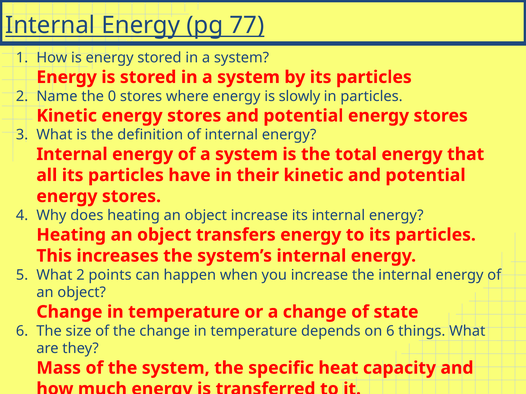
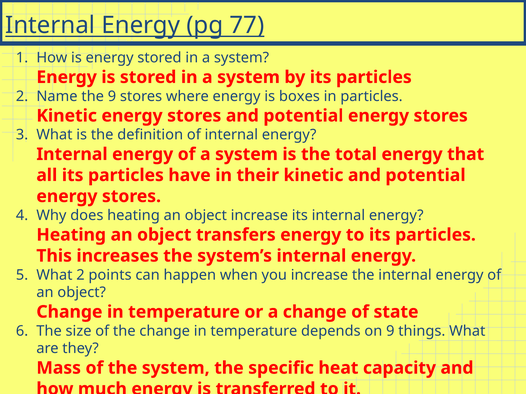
the 0: 0 -> 9
slowly: slowly -> boxes
on 6: 6 -> 9
